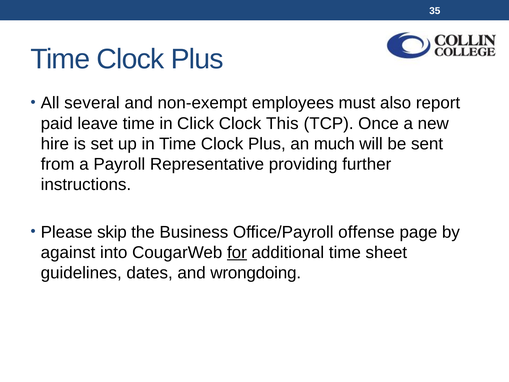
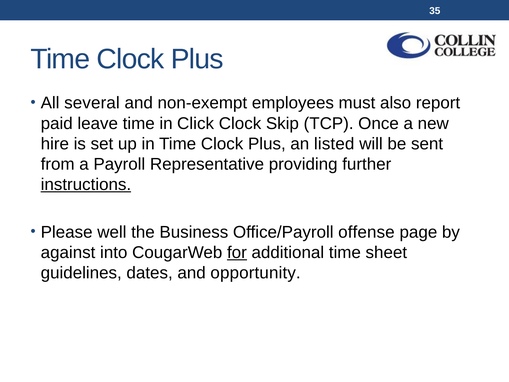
This: This -> Skip
much: much -> listed
instructions underline: none -> present
skip: skip -> well
wrongdoing: wrongdoing -> opportunity
